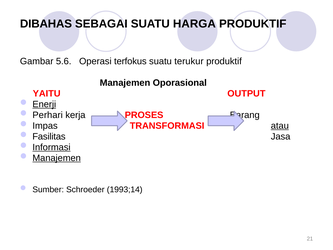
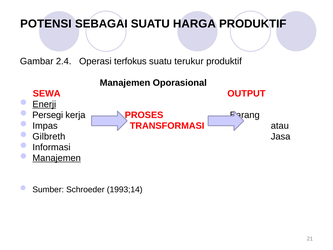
DIBAHAS: DIBAHAS -> POTENSI
5.6: 5.6 -> 2.4
YAITU: YAITU -> SEWA
Perhari: Perhari -> Persegi
atau underline: present -> none
Fasilitas: Fasilitas -> Gilbreth
Informasi underline: present -> none
